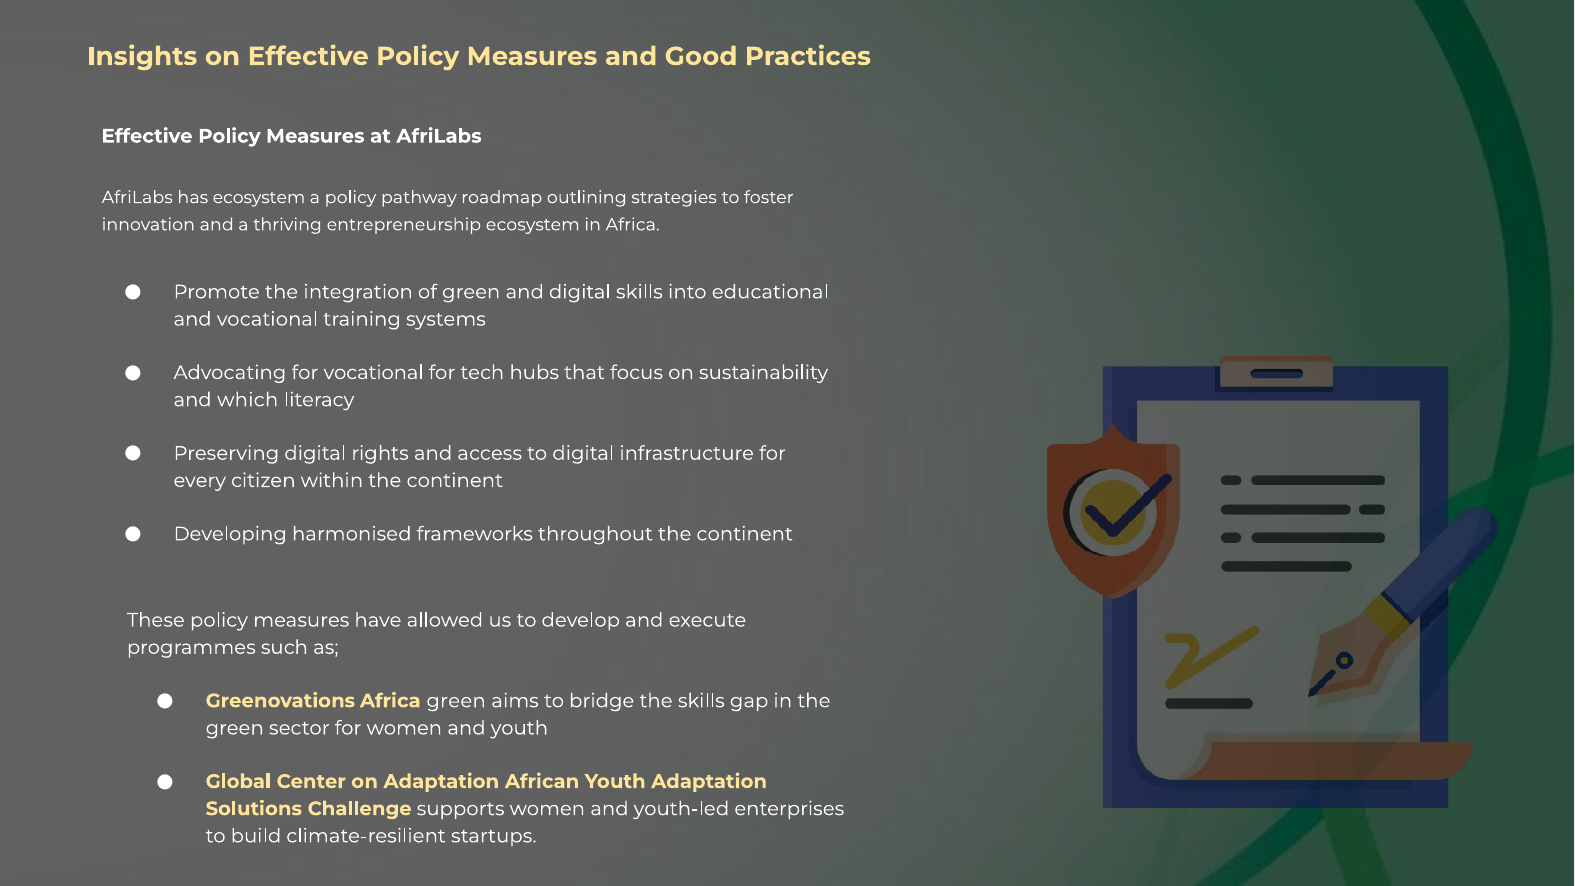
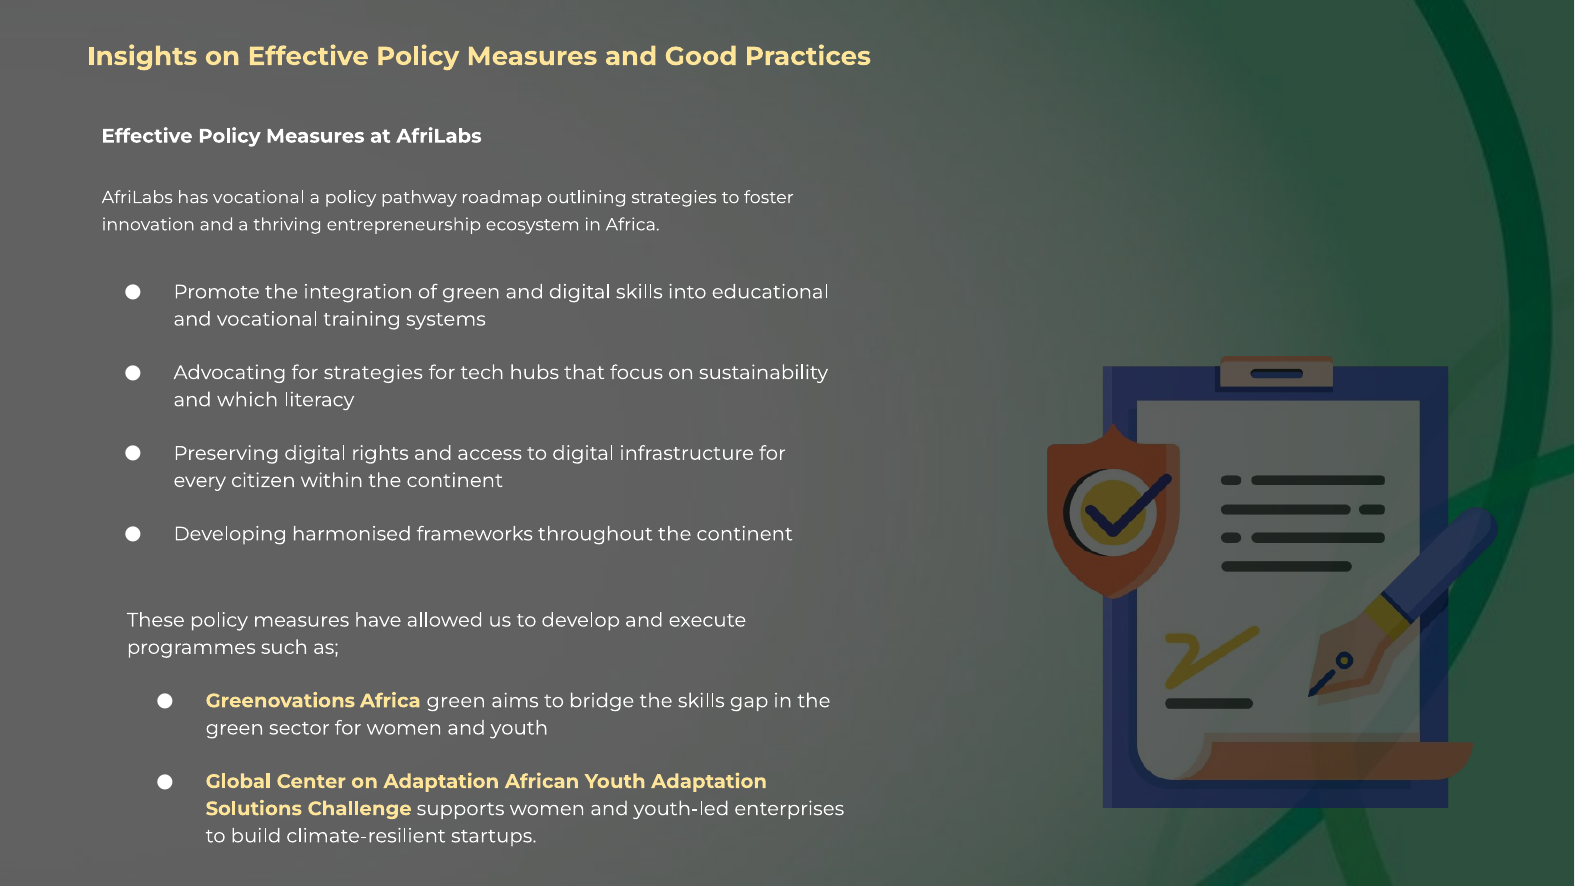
has ecosystem: ecosystem -> vocational
for vocational: vocational -> strategies
